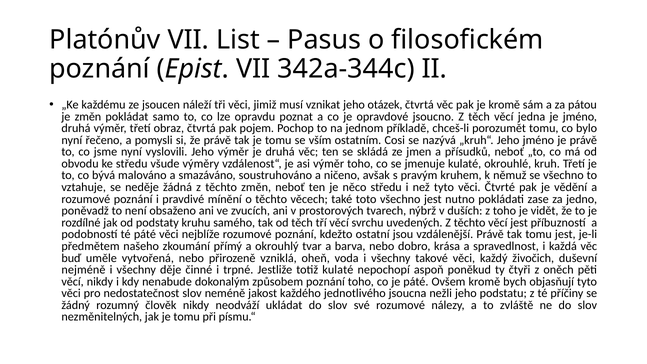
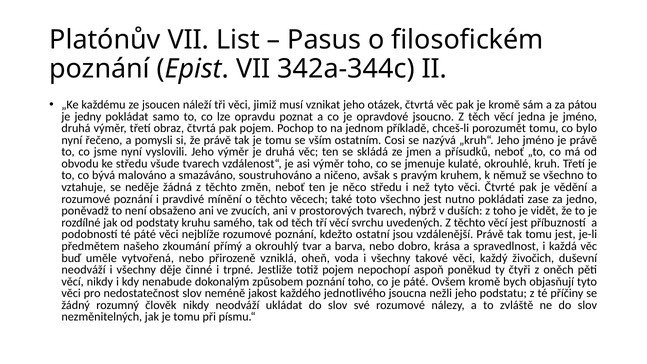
je změn: změn -> jedny
všude výměry: výměry -> tvarech
nejméně at (83, 270): nejméně -> neodváží
totiž kulaté: kulaté -> pojem
